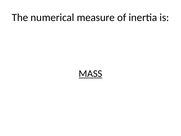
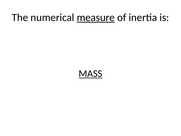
measure underline: none -> present
